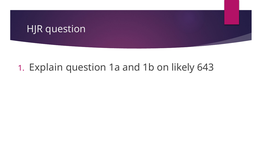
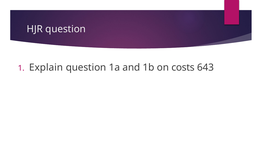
likely: likely -> costs
